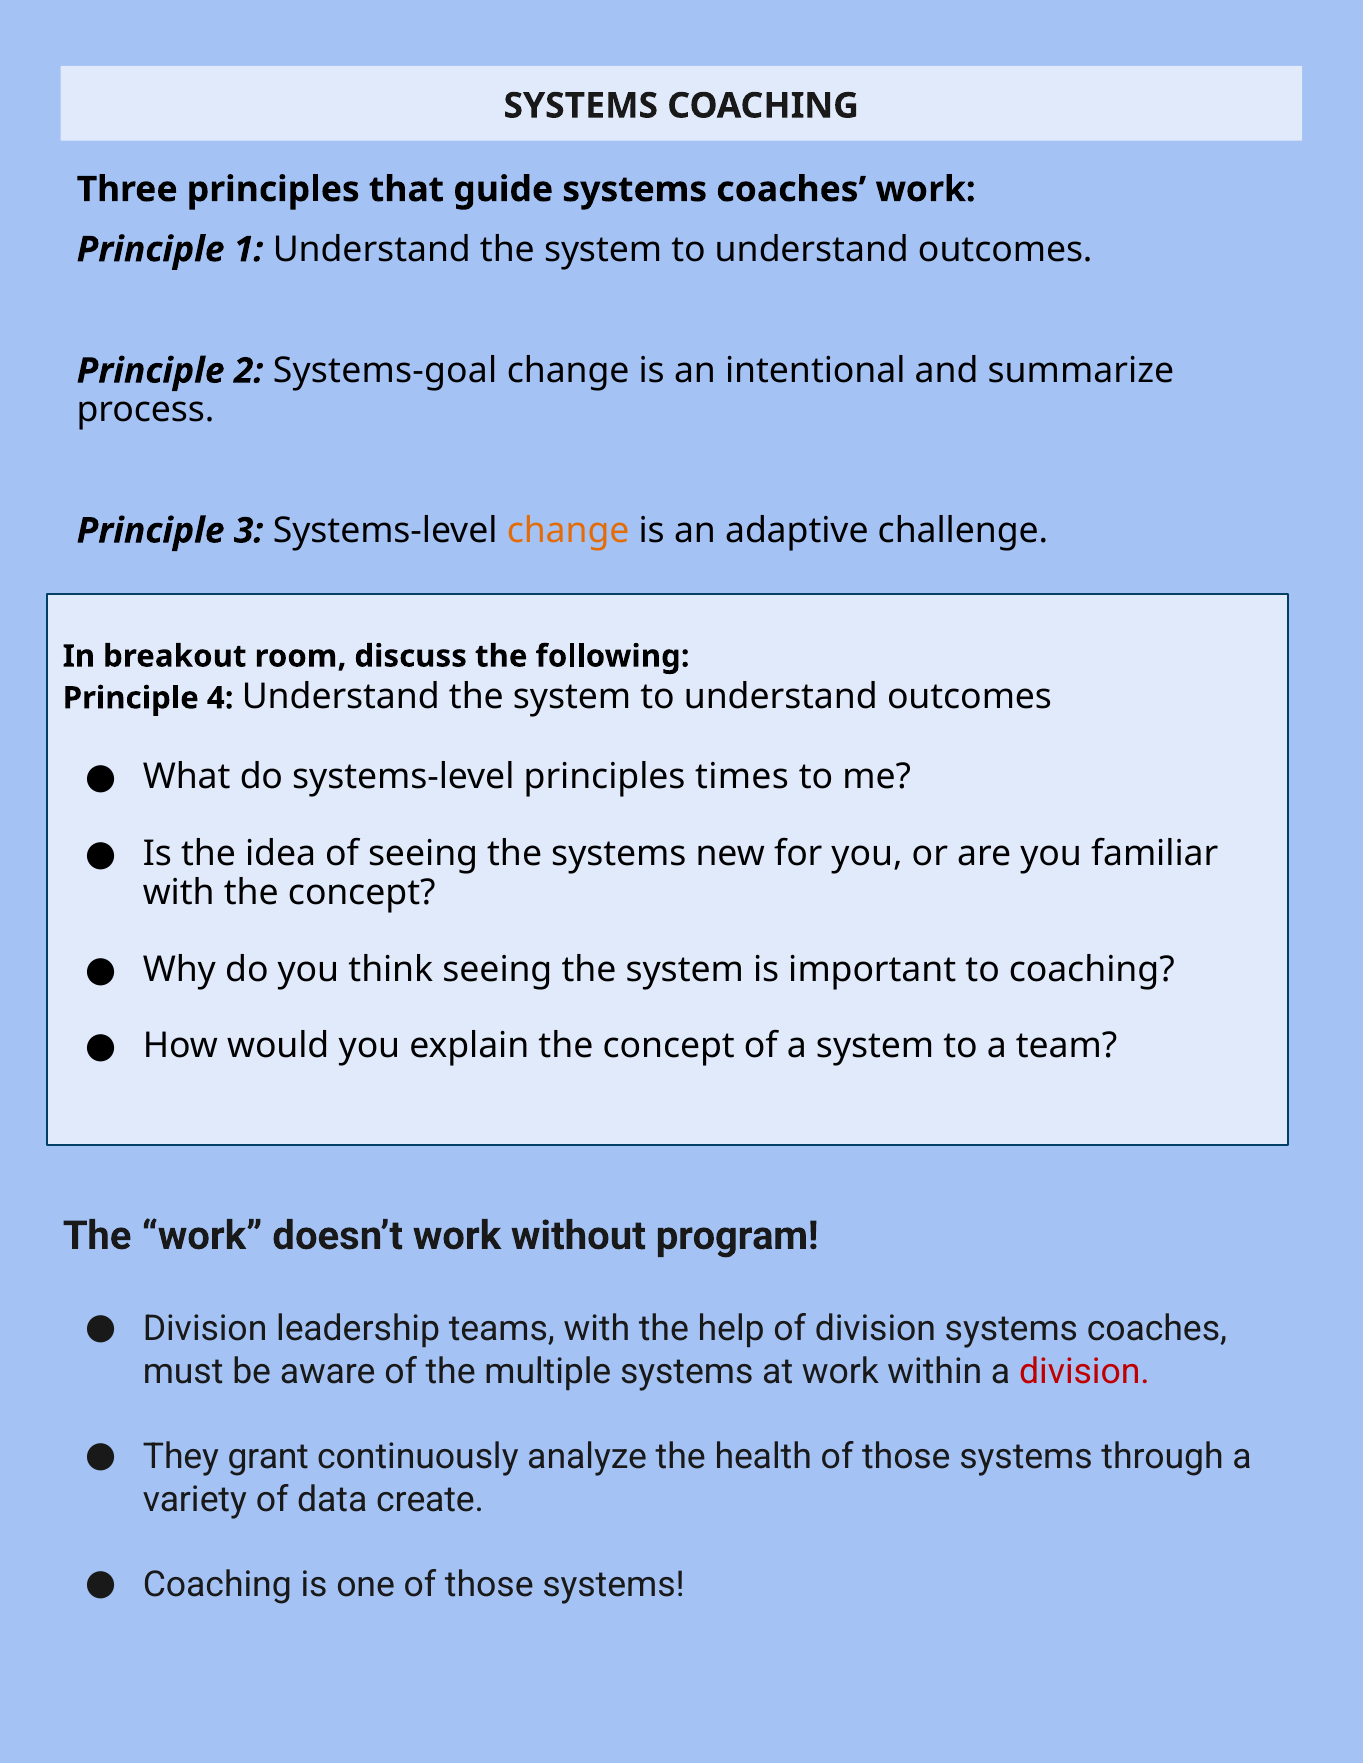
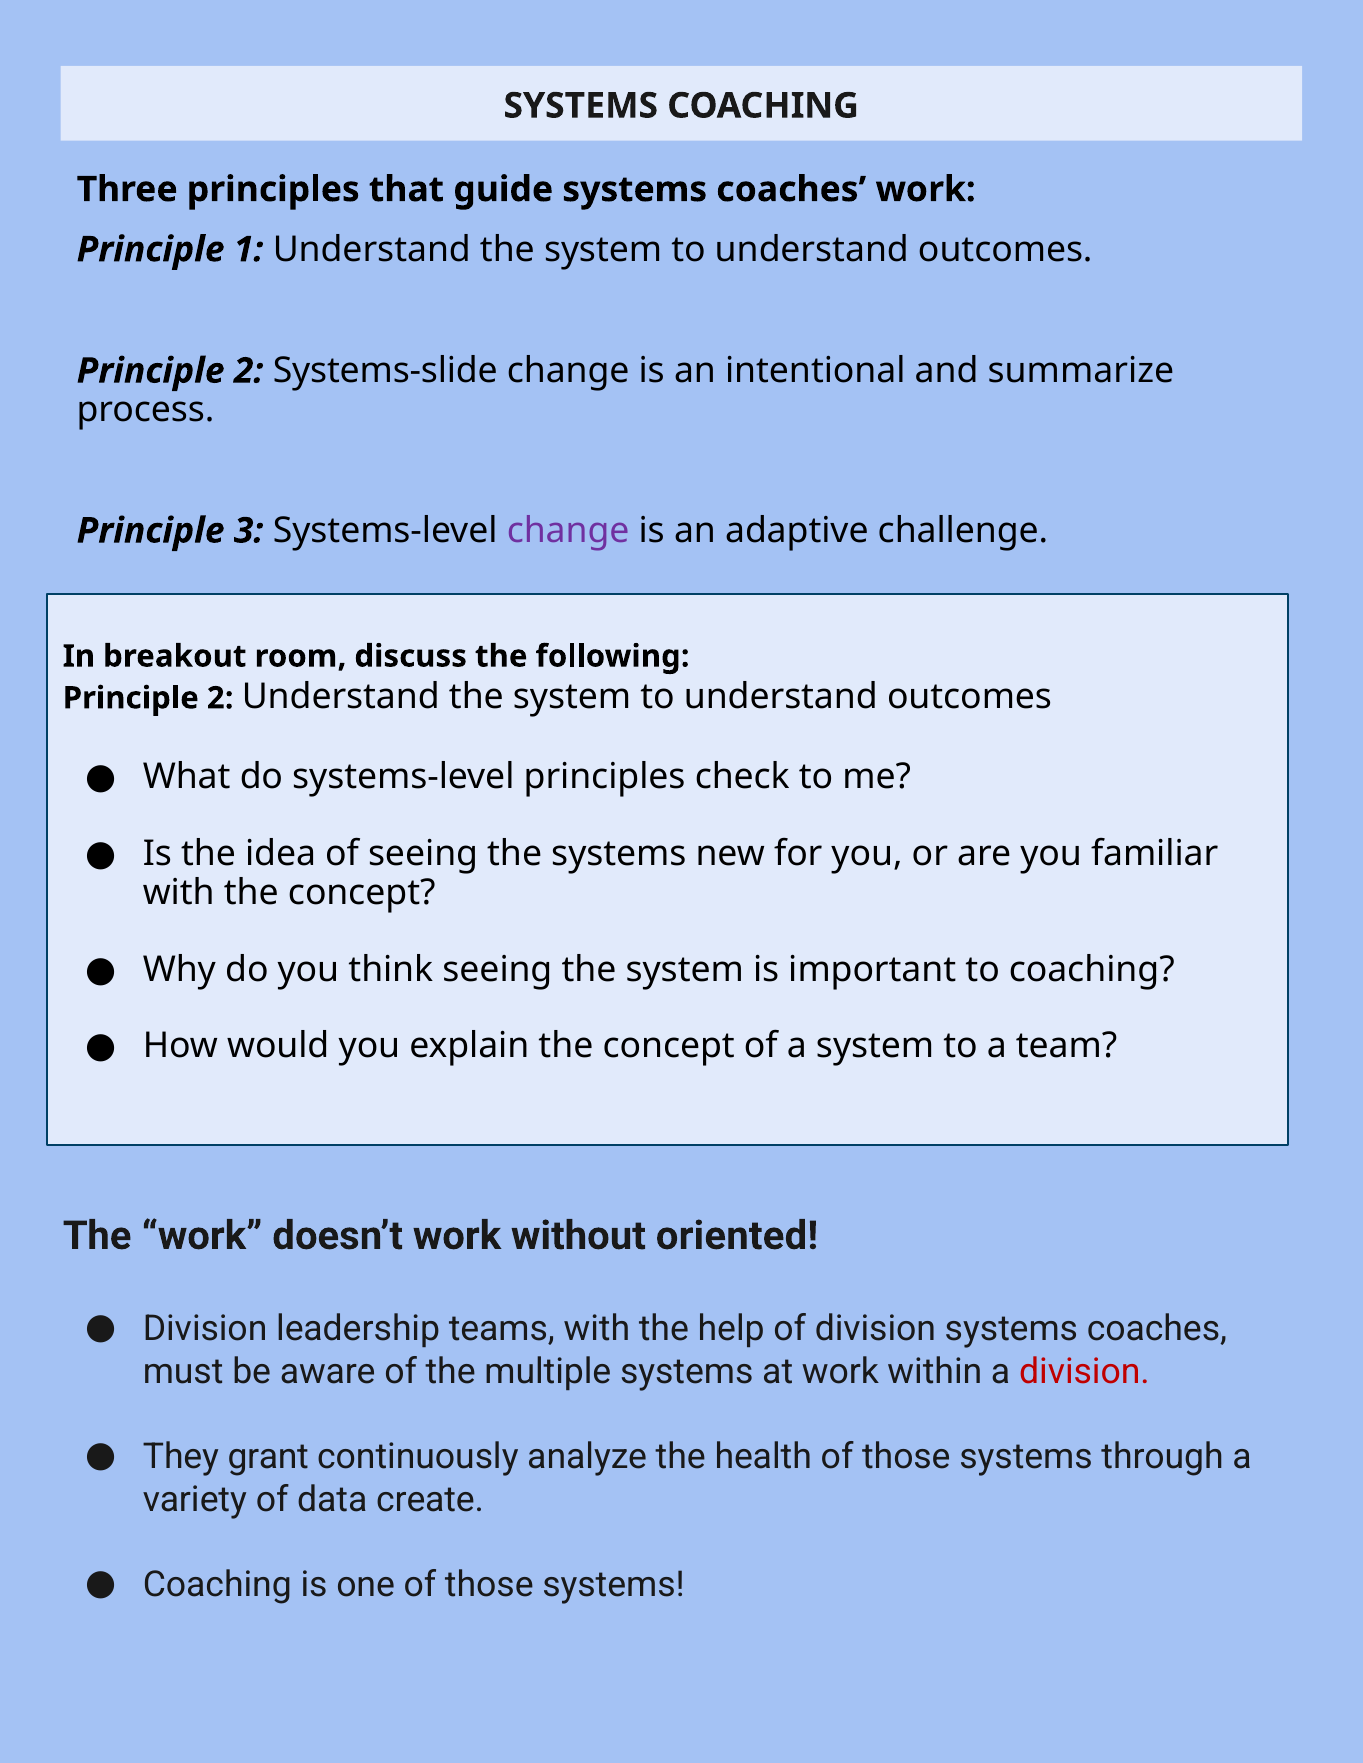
Systems-goal: Systems-goal -> Systems-slide
change at (568, 531) colour: orange -> purple
4 at (220, 698): 4 -> 2
times: times -> check
program: program -> oriented
